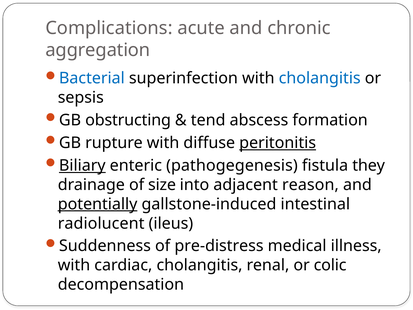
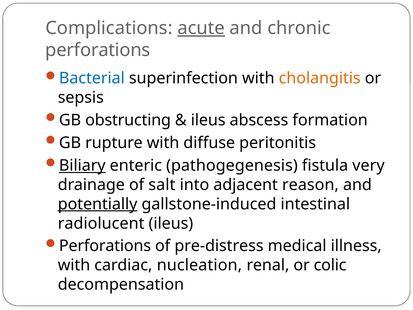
acute underline: none -> present
aggregation at (98, 50): aggregation -> perforations
cholangitis at (320, 78) colour: blue -> orange
tend at (208, 120): tend -> ileus
peritonitis underline: present -> none
they: they -> very
size: size -> salt
Suddenness at (105, 246): Suddenness -> Perforations
cardiac cholangitis: cholangitis -> nucleation
